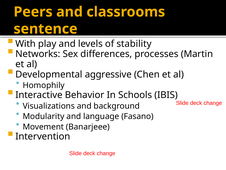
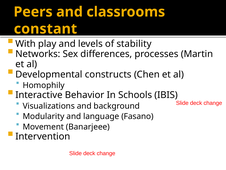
sentence: sentence -> constant
aggressive: aggressive -> constructs
